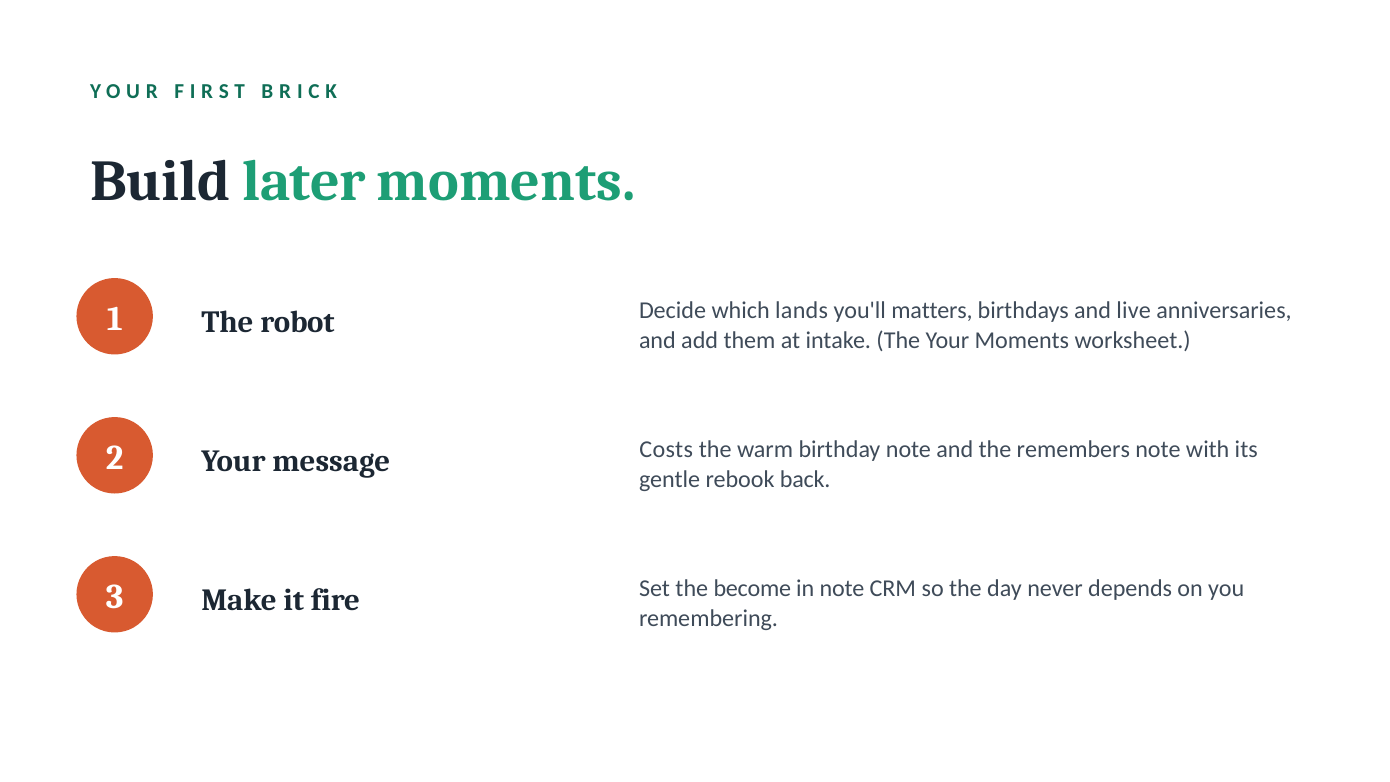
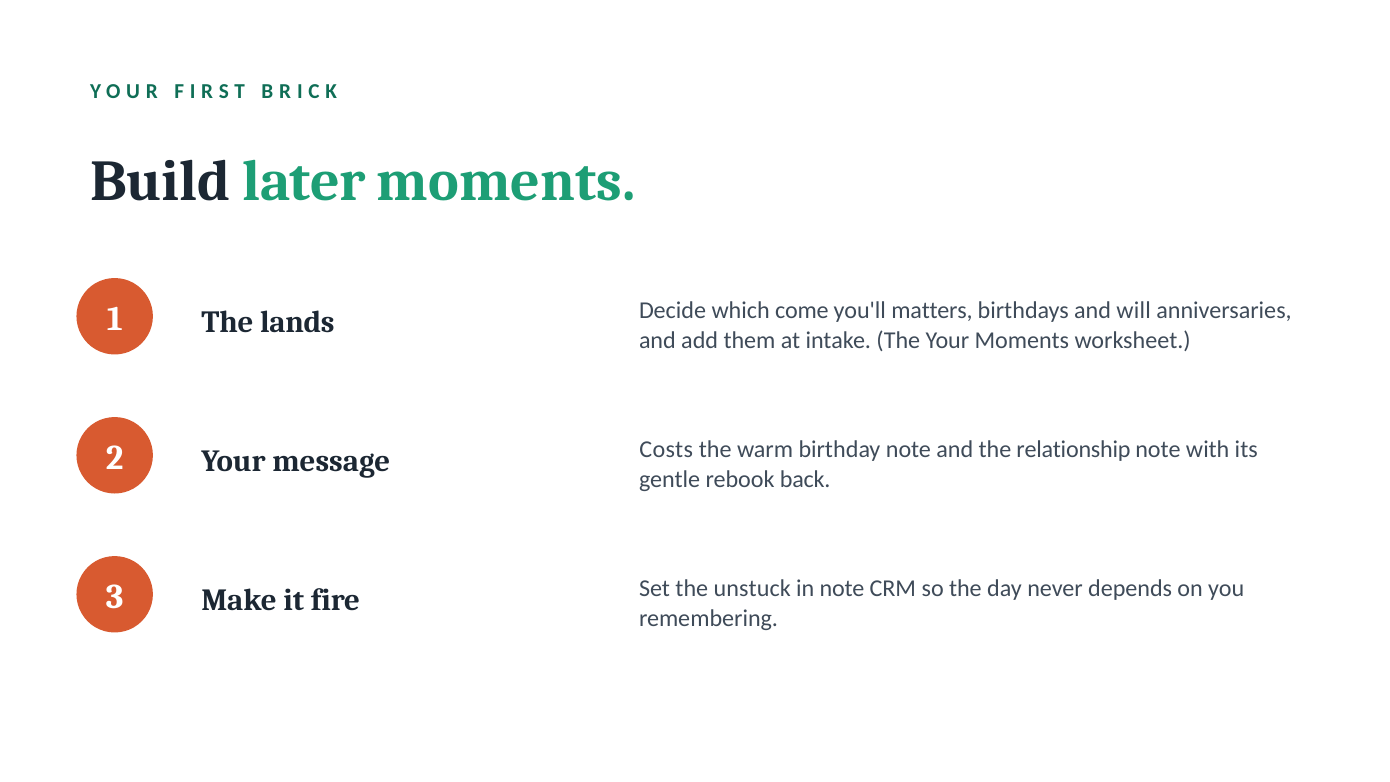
robot: robot -> lands
lands: lands -> come
live: live -> will
remembers: remembers -> relationship
become: become -> unstuck
